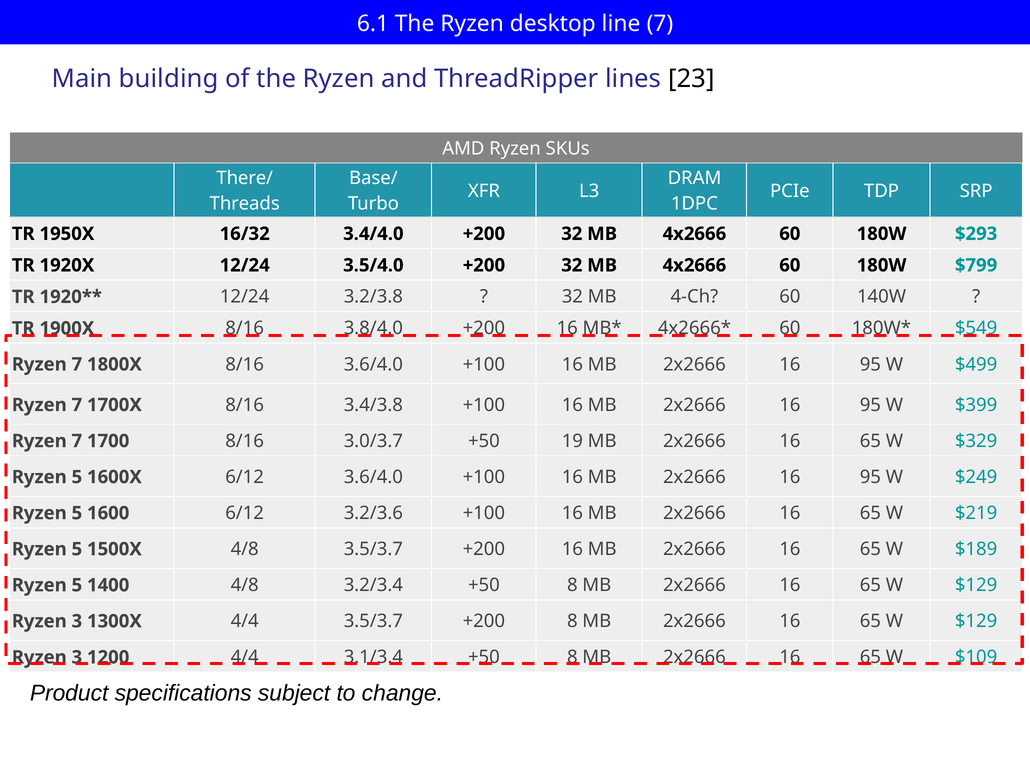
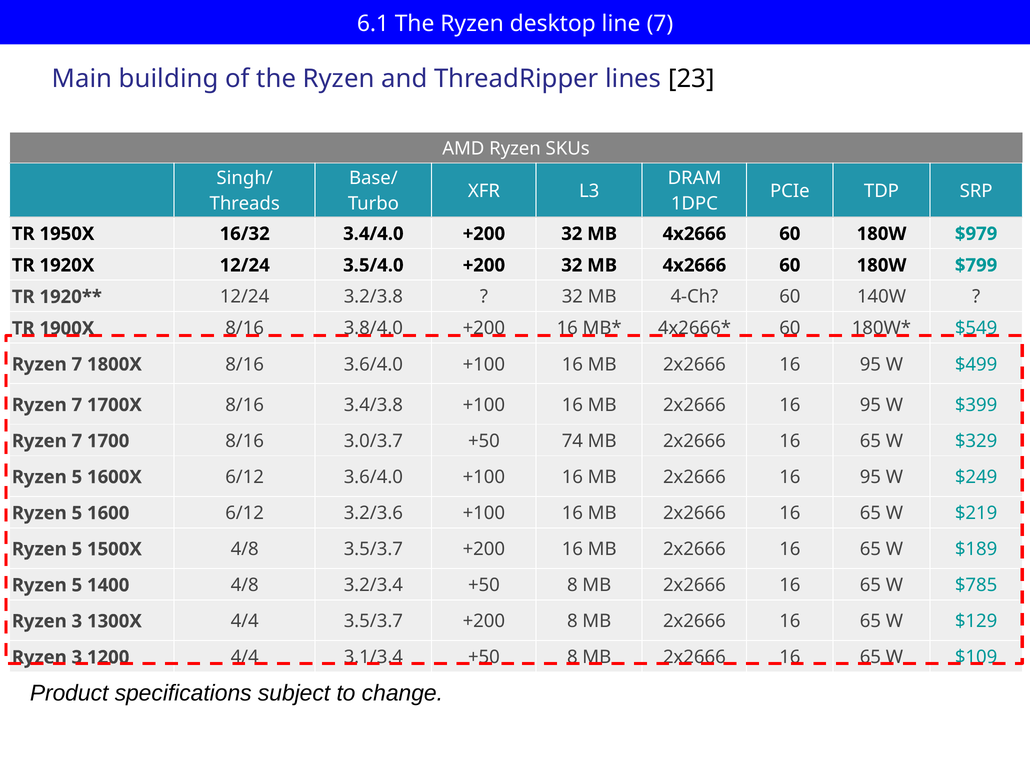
There/: There/ -> Singh/
$293: $293 -> $979
19: 19 -> 74
$129 at (976, 586): $129 -> $785
